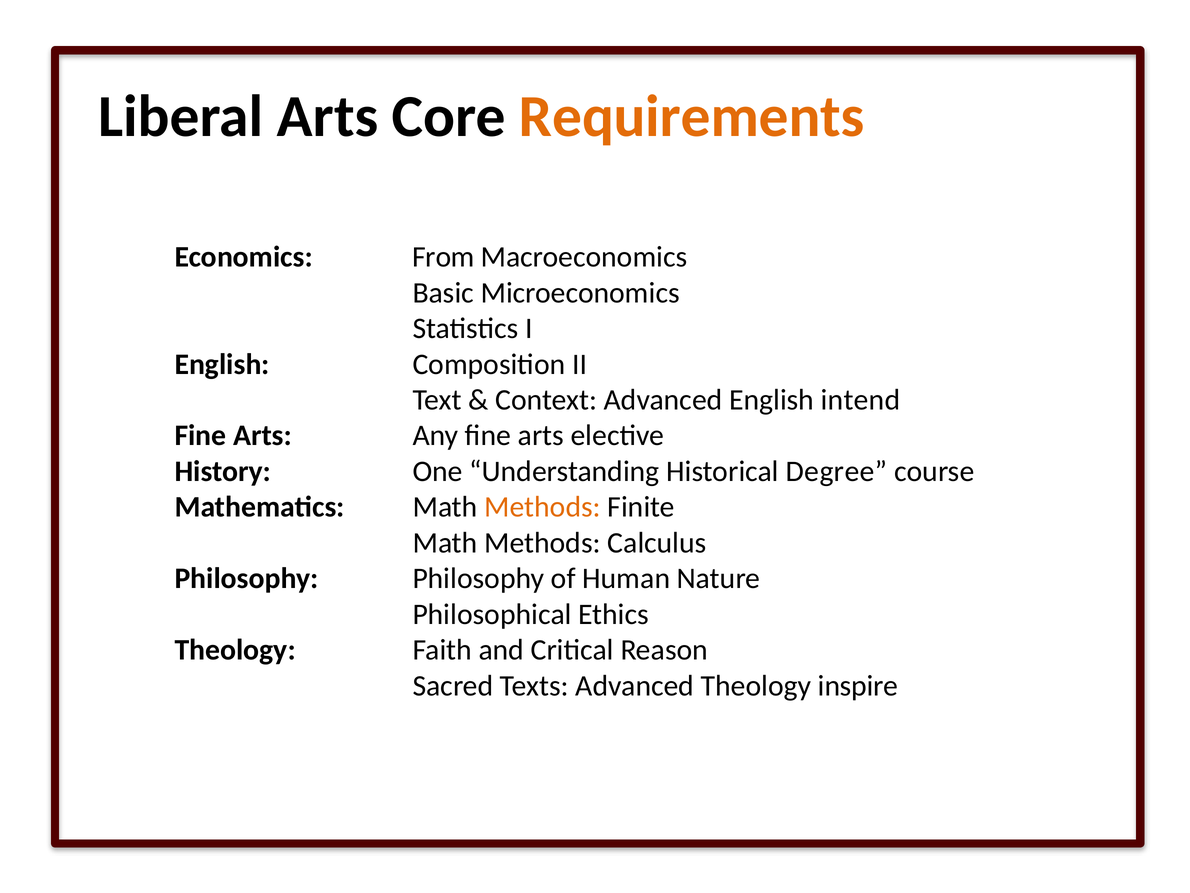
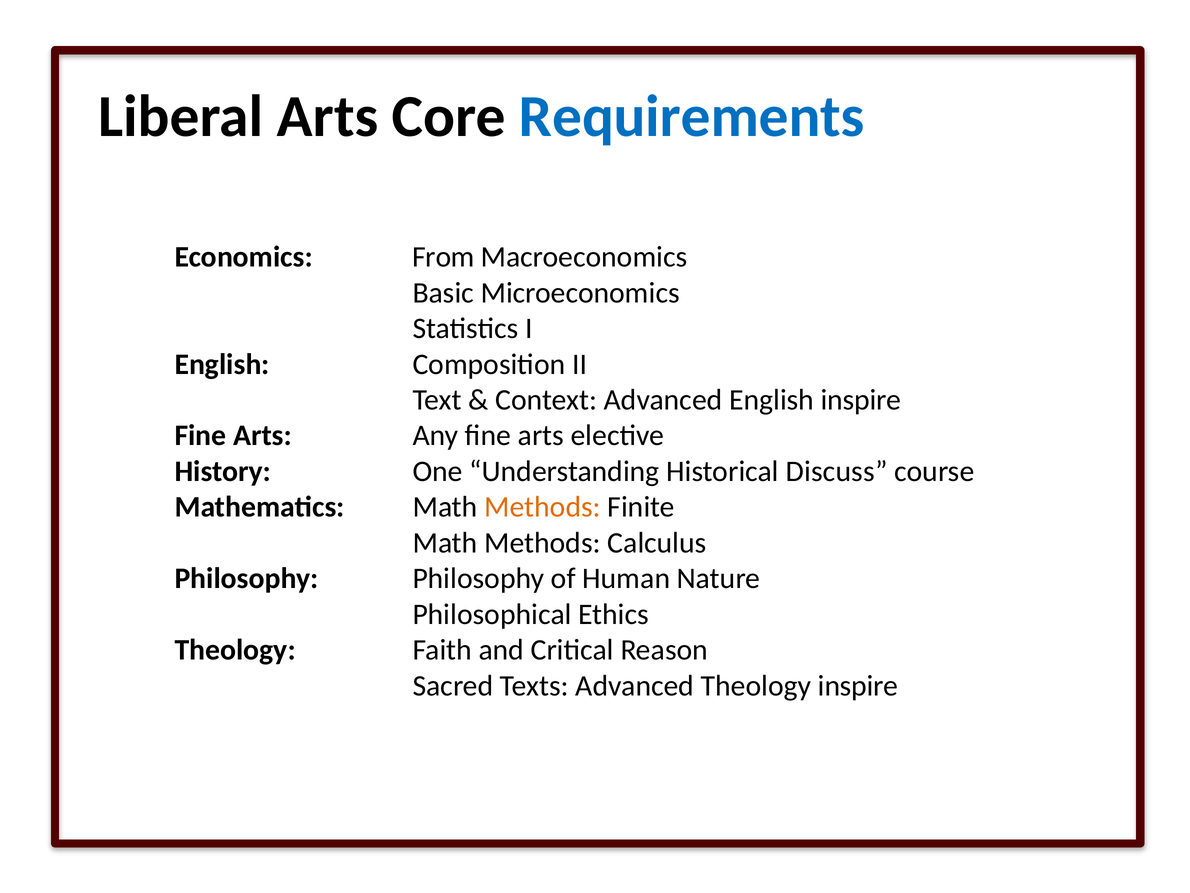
Requirements colour: orange -> blue
English intend: intend -> inspire
Degree: Degree -> Discuss
